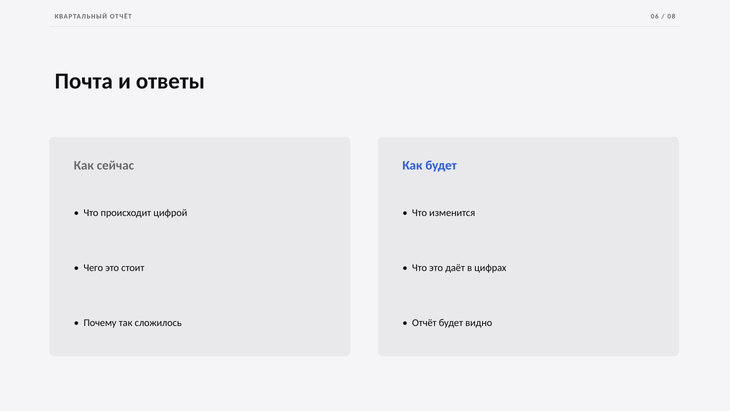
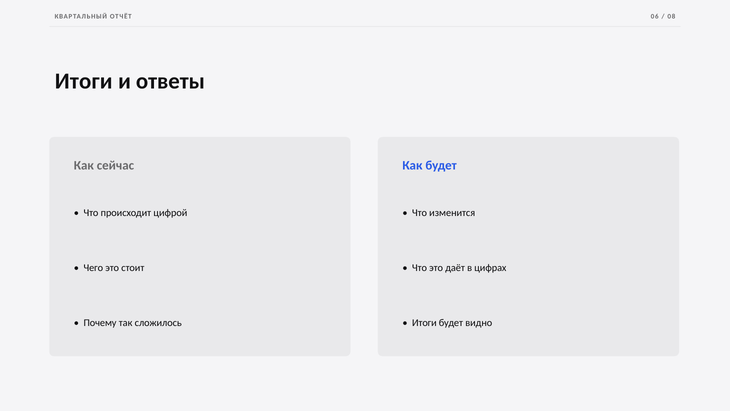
Почта at (84, 81): Почта -> Итоги
Отчёт at (424, 322): Отчёт -> Итоги
